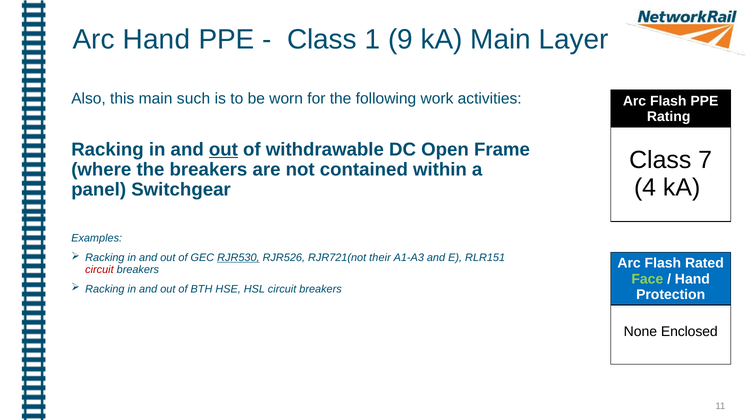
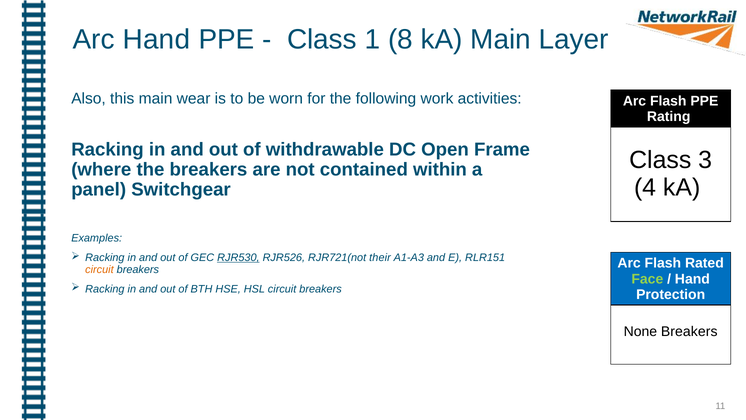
9: 9 -> 8
such: such -> wear
out at (223, 149) underline: present -> none
7: 7 -> 3
circuit at (99, 269) colour: red -> orange
None Enclosed: Enclosed -> Breakers
